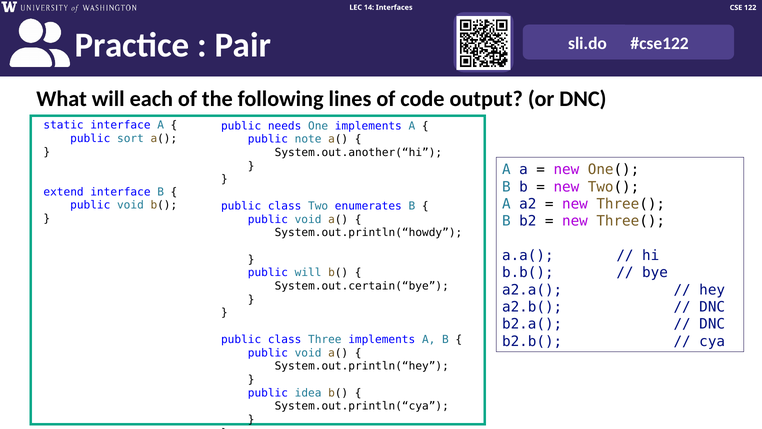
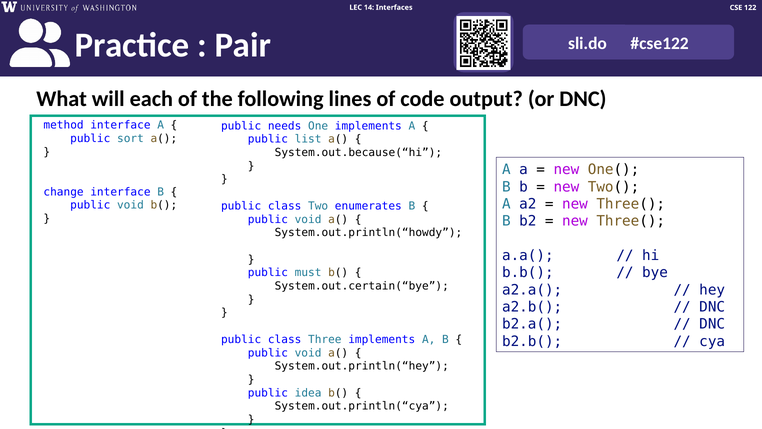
static: static -> method
note: note -> list
System.out.another(“hi: System.out.another(“hi -> System.out.because(“hi
extend: extend -> change
public will: will -> must
